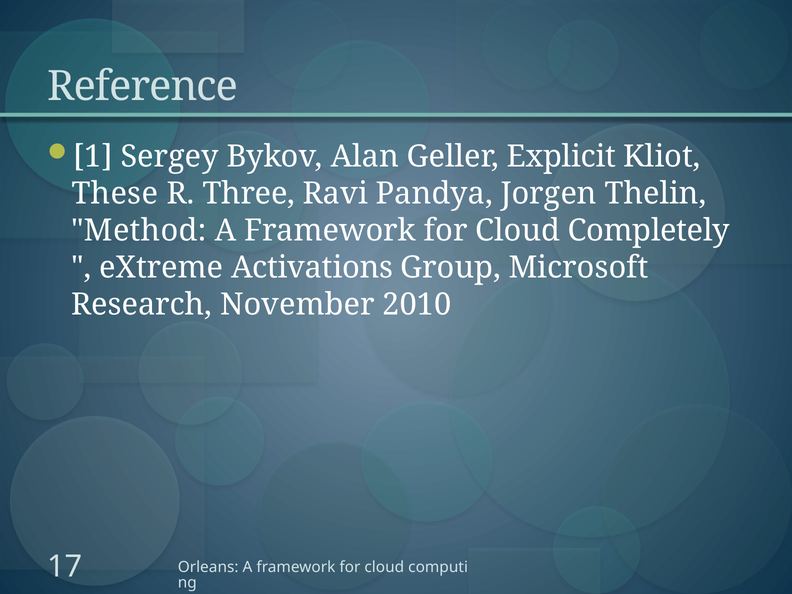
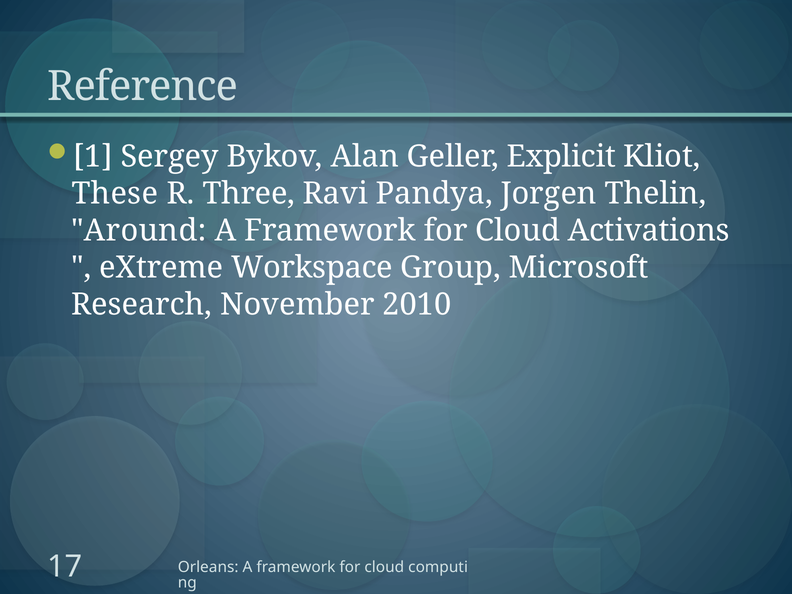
Method: Method -> Around
Completely: Completely -> Activations
Activations: Activations -> Workspace
